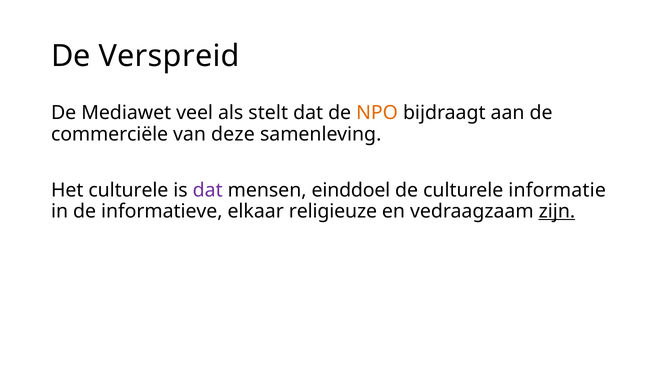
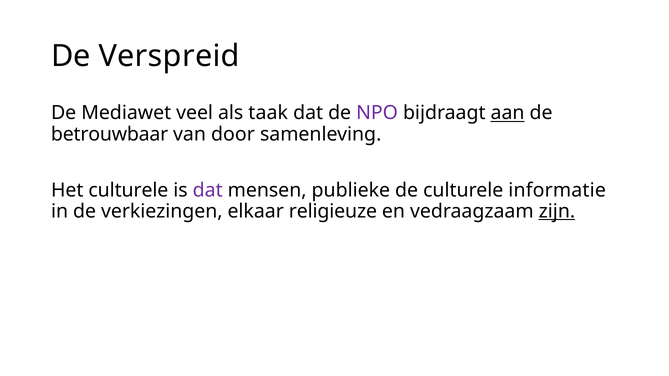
stelt: stelt -> taak
NPO colour: orange -> purple
aan underline: none -> present
commerciële: commerciële -> betrouwbaar
deze: deze -> door
einddoel: einddoel -> publieke
informatieve: informatieve -> verkiezingen
